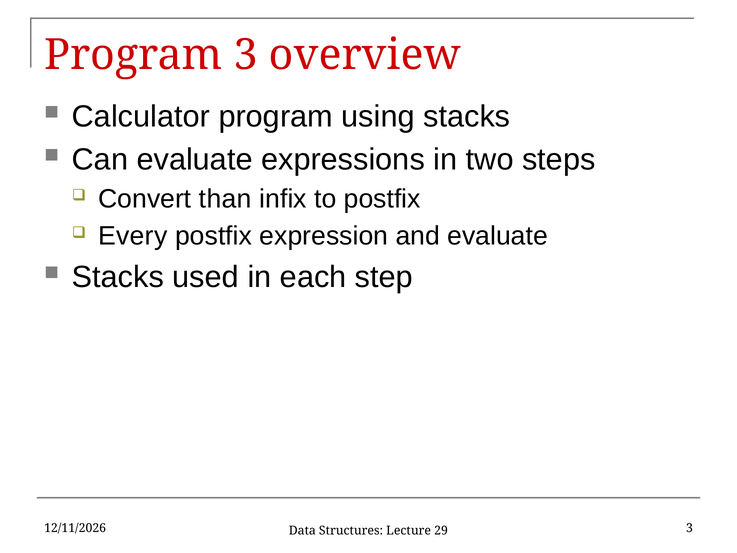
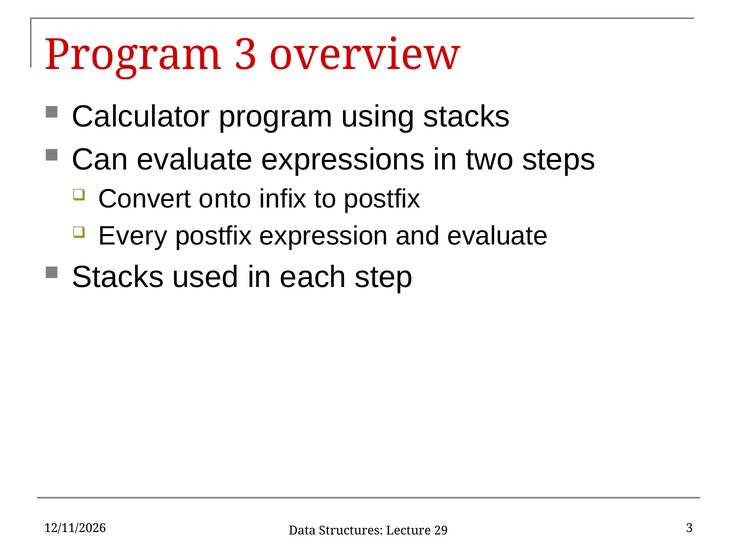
than: than -> onto
